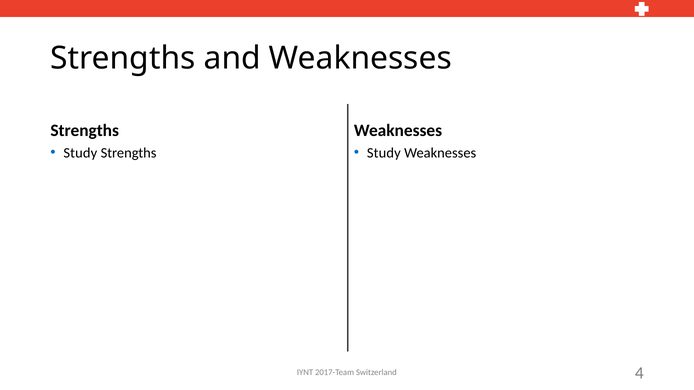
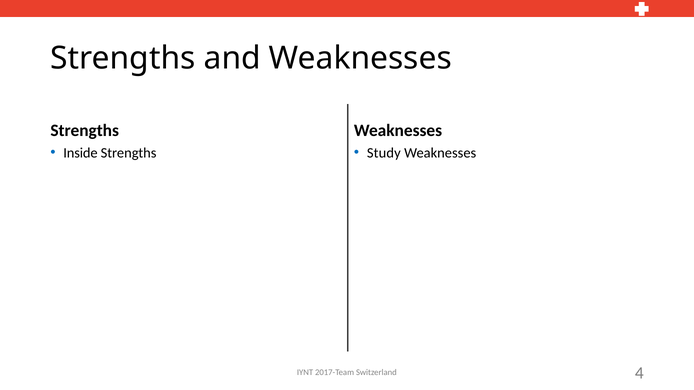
Study at (80, 153): Study -> Inside
